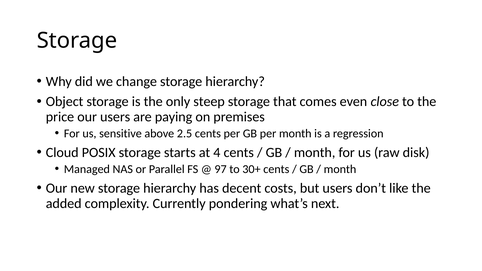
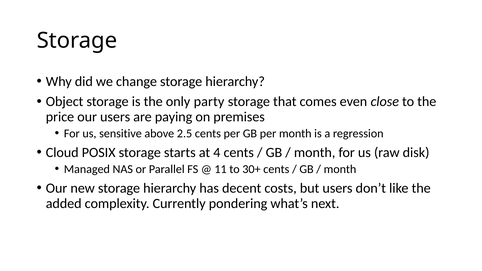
steep: steep -> party
97: 97 -> 11
